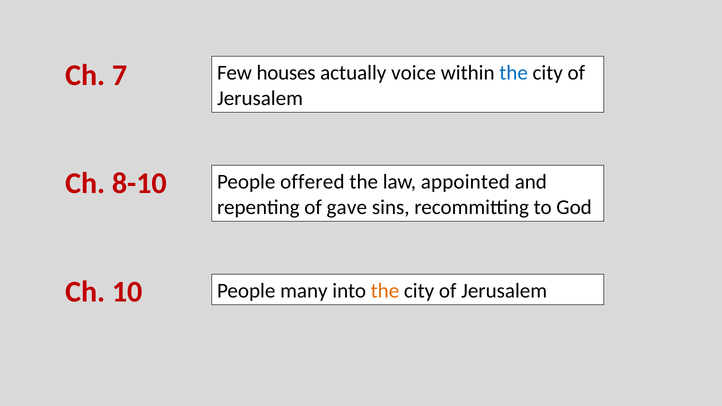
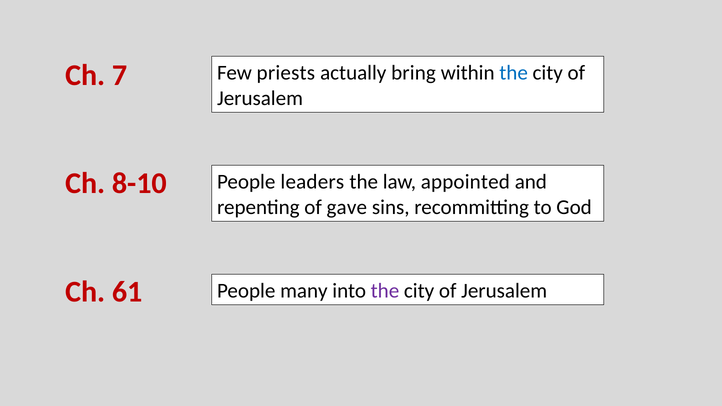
houses: houses -> priests
voice: voice -> bring
offered: offered -> leaders
10: 10 -> 61
the at (385, 291) colour: orange -> purple
